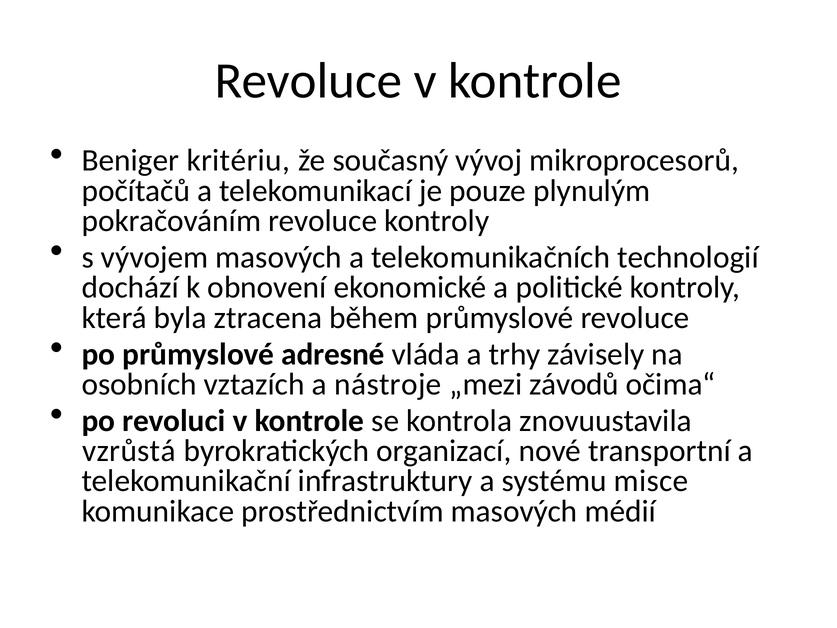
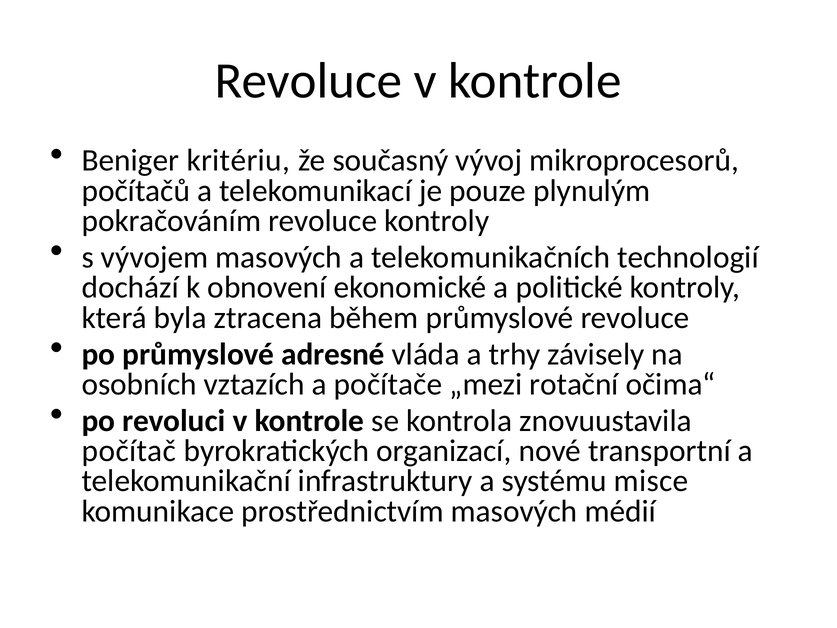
nástroje: nástroje -> počítače
závodů: závodů -> rotační
vzrůstá: vzrůstá -> počítač
